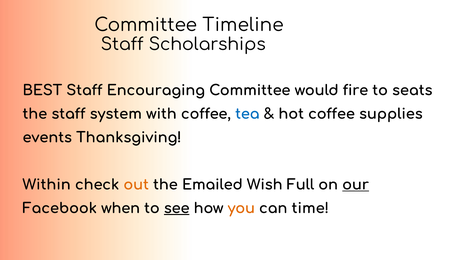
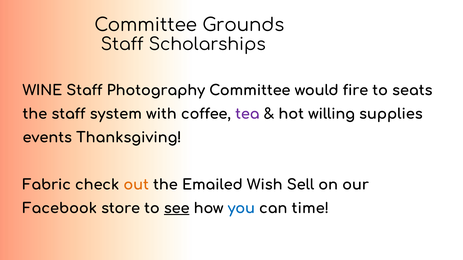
Timeline: Timeline -> Grounds
BEST: BEST -> WINE
Encouraging: Encouraging -> Photography
tea colour: blue -> purple
hot coffee: coffee -> willing
Within: Within -> Fabric
Full: Full -> Sell
our underline: present -> none
when: when -> store
you colour: orange -> blue
